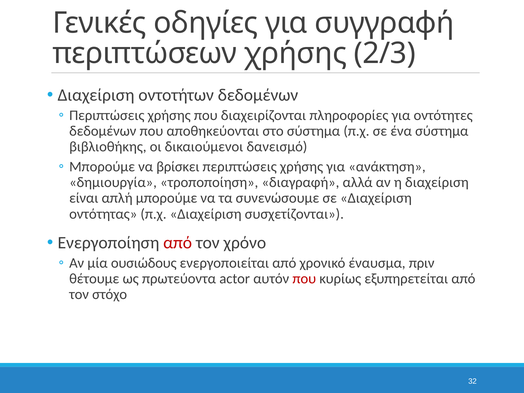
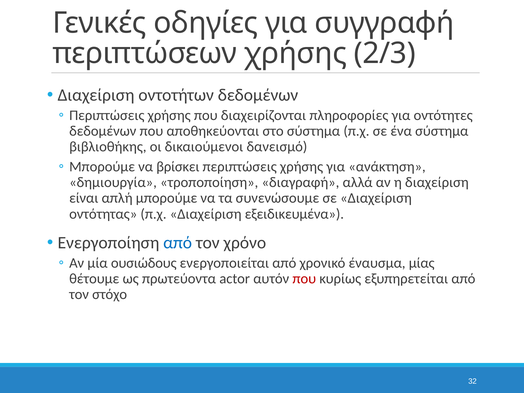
συσχετίζονται: συσχετίζονται -> εξειδικευμένα
από at (178, 243) colour: red -> blue
πριν: πριν -> μίας
